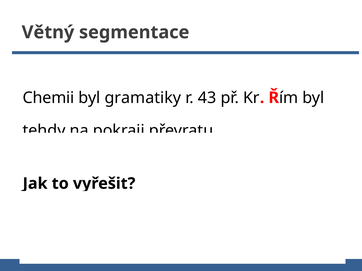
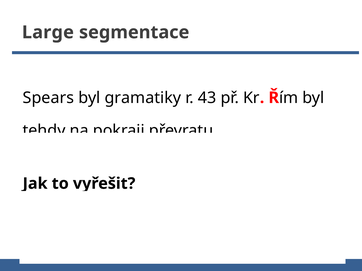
Větný: Větný -> Large
Chemii: Chemii -> Spears
